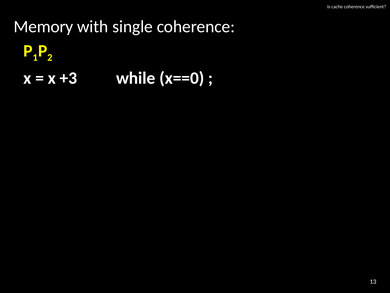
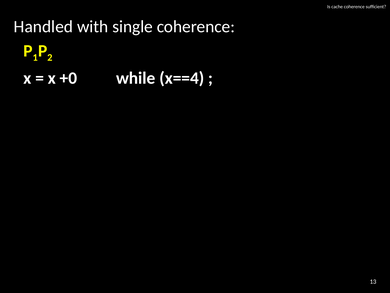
Memory: Memory -> Handled
+3: +3 -> +0
x==0: x==0 -> x==4
